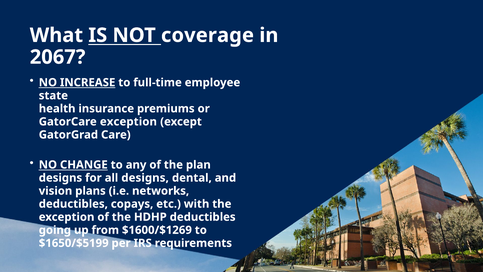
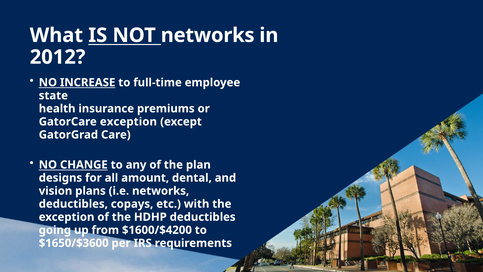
coverage at (207, 35): coverage -> networks
2067: 2067 -> 2012
all designs: designs -> amount
$1600/$1269: $1600/$1269 -> $1600/$4200
$1650/$5199: $1650/$5199 -> $1650/$3600
